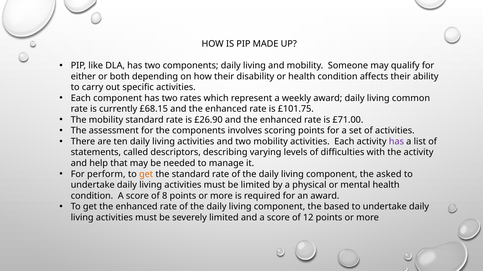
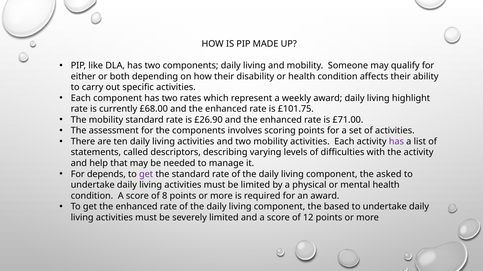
common: common -> highlight
£68.15: £68.15 -> £68.00
perform: perform -> depends
get at (146, 174) colour: orange -> purple
